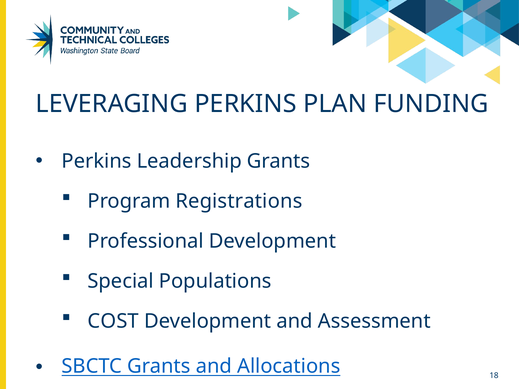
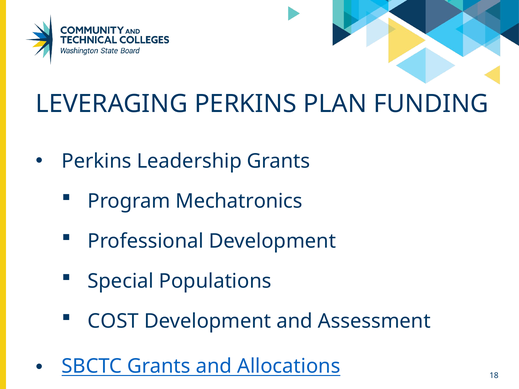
Registrations: Registrations -> Mechatronics
